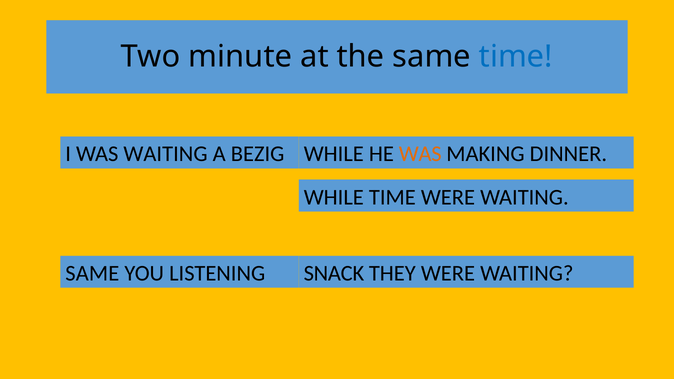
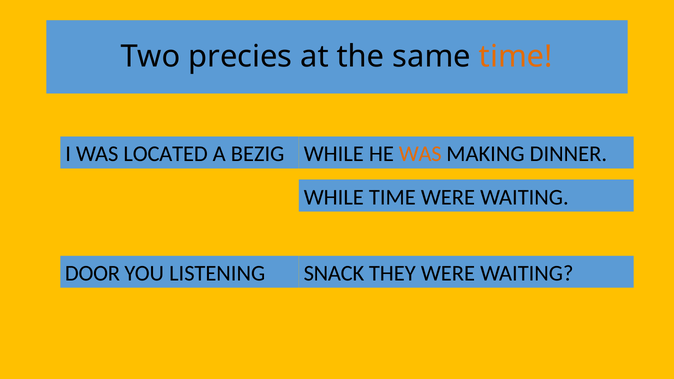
minute: minute -> precies
time at (516, 57) colour: blue -> orange
WAS WAITING: WAITING -> LOCATED
SAME at (92, 273): SAME -> DOOR
